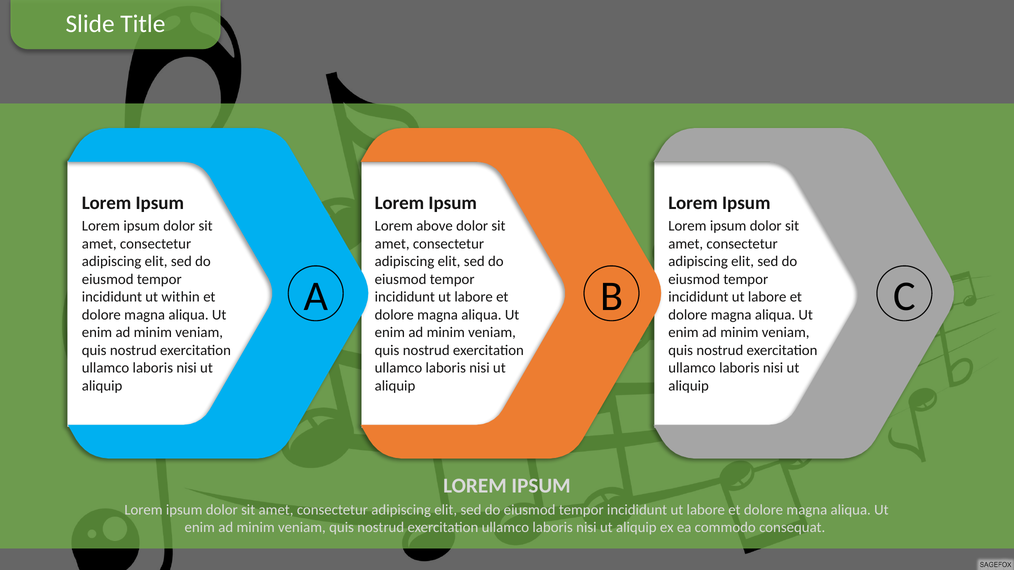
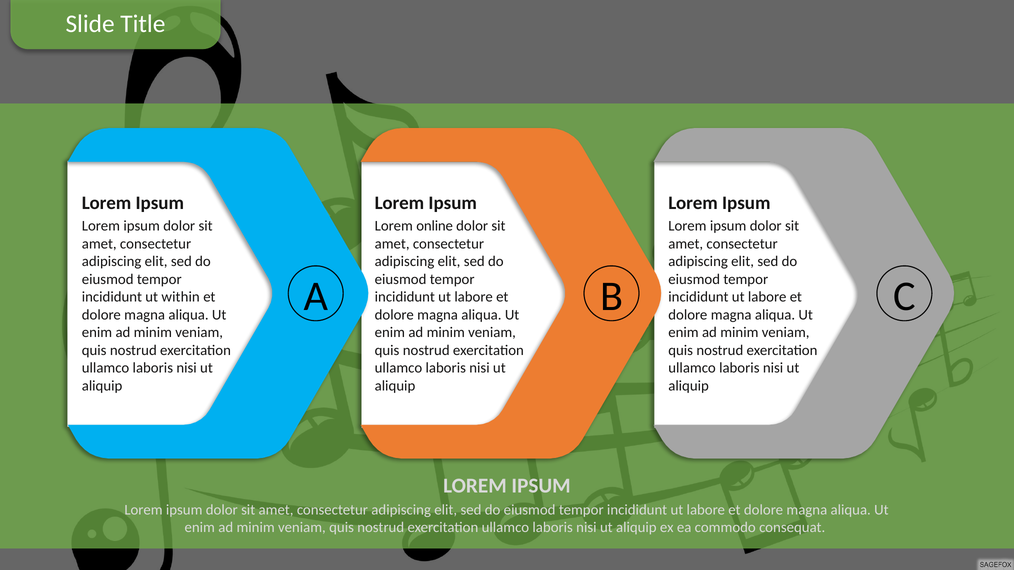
above: above -> online
